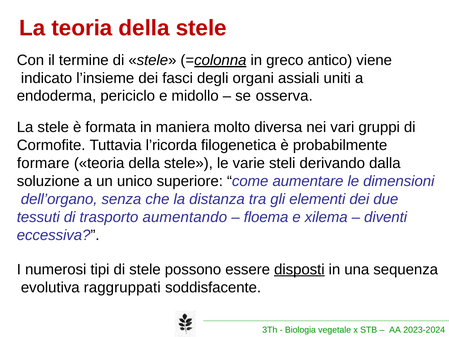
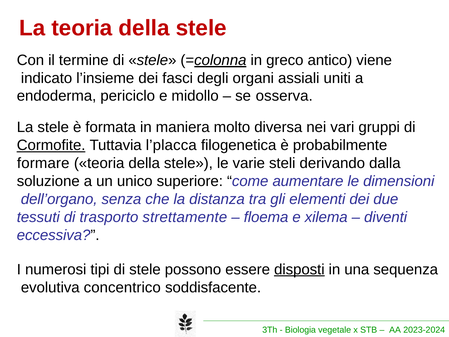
Cormofite underline: none -> present
l’ricorda: l’ricorda -> l’placca
aumentando: aumentando -> strettamente
raggruppati: raggruppati -> concentrico
